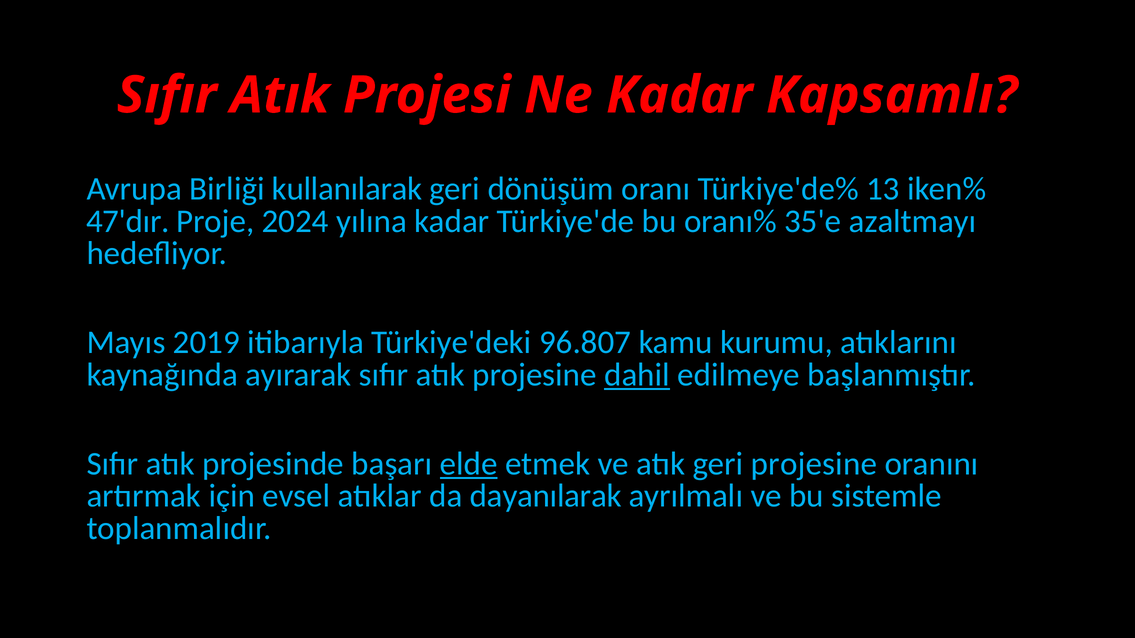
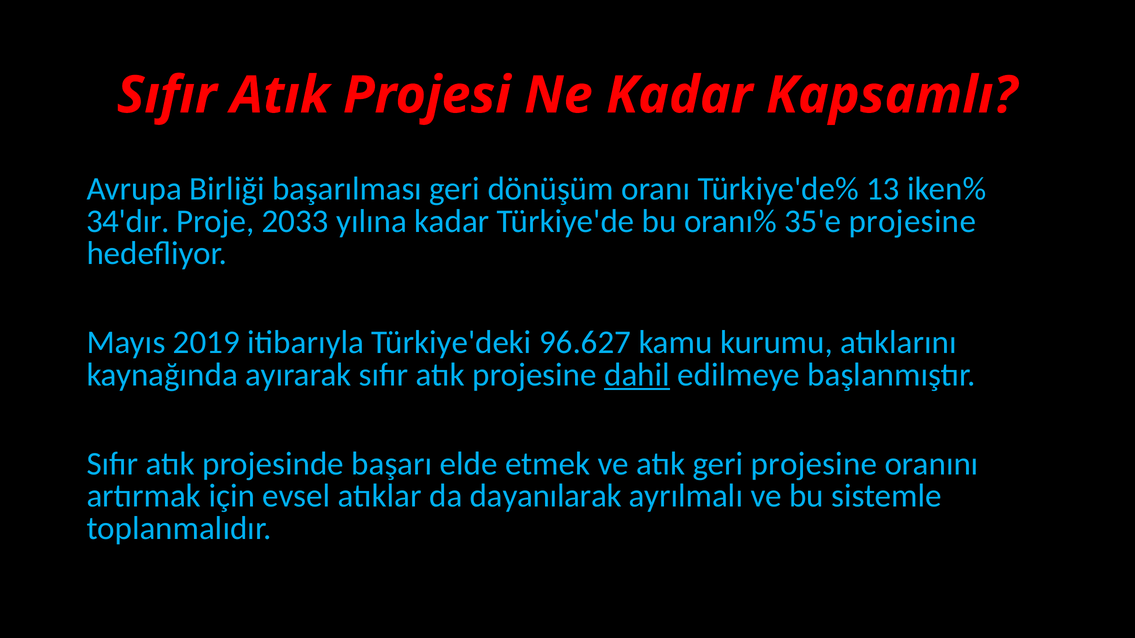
kullanılarak: kullanılarak -> başarılması
47'dır: 47'dır -> 34'dır
2024: 2024 -> 2033
35'e azaltmayı: azaltmayı -> projesine
96.807: 96.807 -> 96.627
elde underline: present -> none
